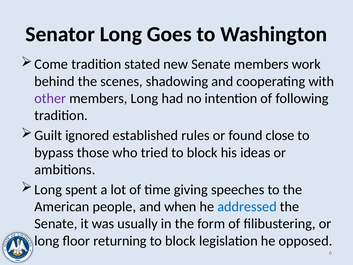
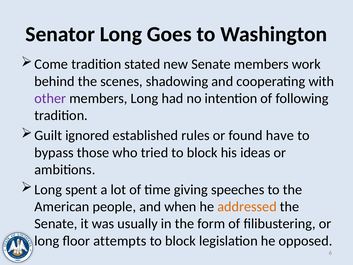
close: close -> have
addressed colour: blue -> orange
returning: returning -> attempts
